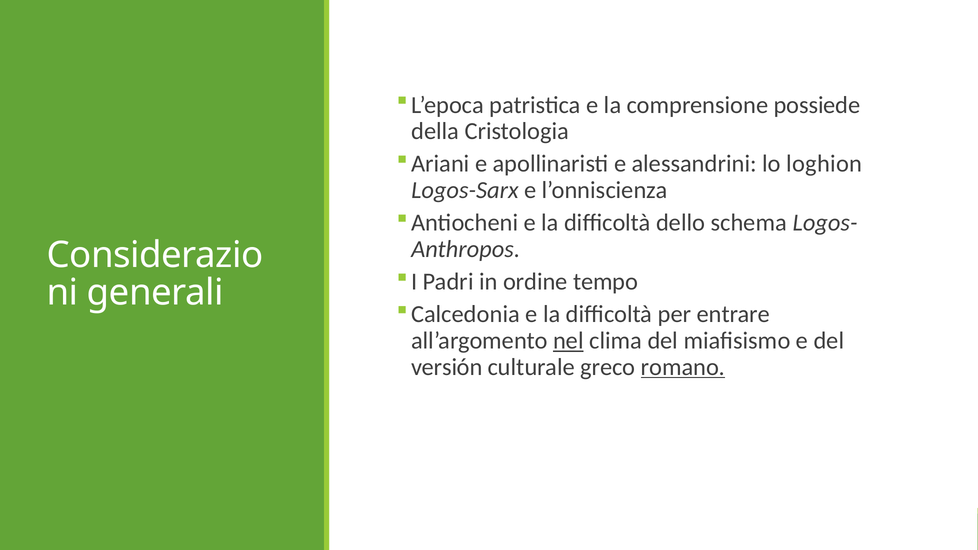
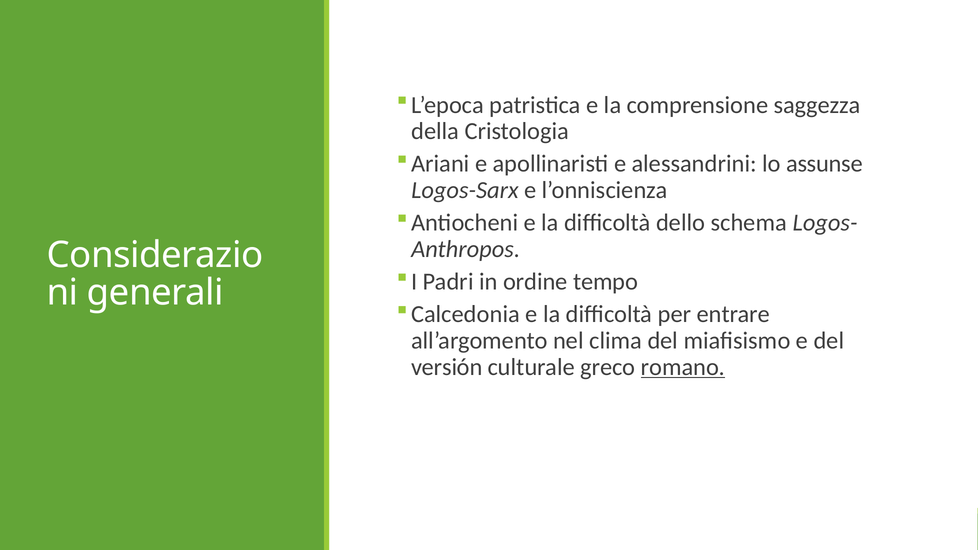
possiede: possiede -> saggezza
loghion: loghion -> assunse
nel underline: present -> none
